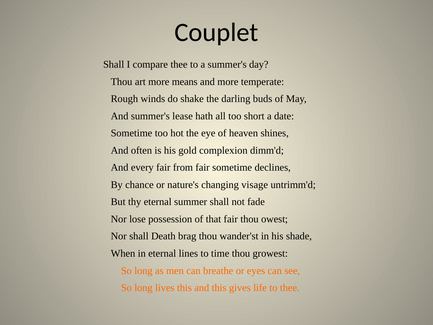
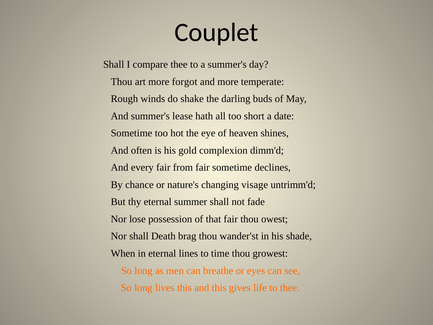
means: means -> forgot
